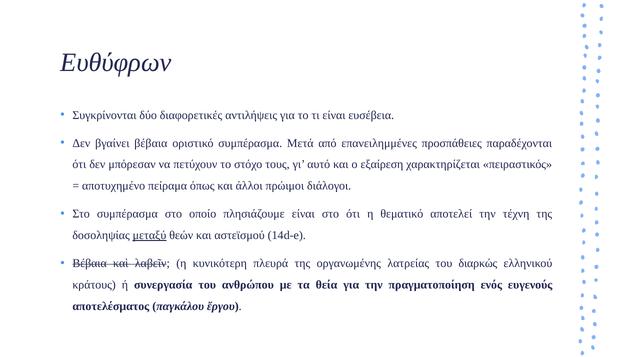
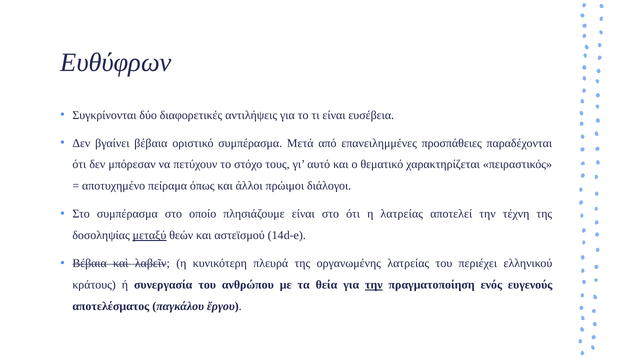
εξαίρεση: εξαίρεση -> θεματικό
η θεματικό: θεματικό -> λατρείας
διαρκώς: διαρκώς -> περιέχει
την at (374, 285) underline: none -> present
